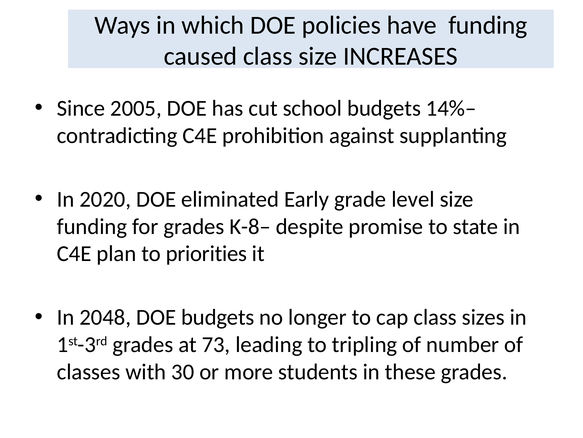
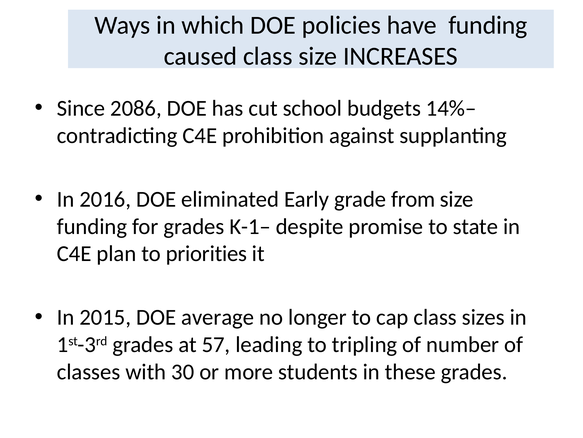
2005: 2005 -> 2086
2020: 2020 -> 2016
level: level -> from
K-8–: K-8– -> K-1–
2048: 2048 -> 2015
DOE budgets: budgets -> average
73: 73 -> 57
